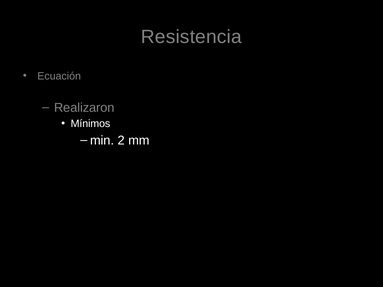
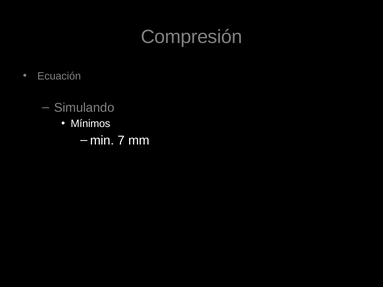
Resistencia: Resistencia -> Compresión
Realizaron: Realizaron -> Simulando
2: 2 -> 7
